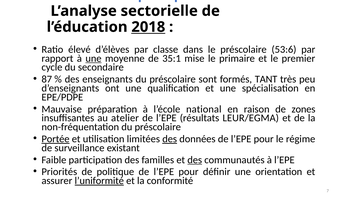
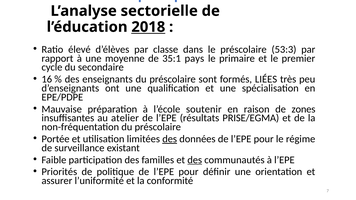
53:6: 53:6 -> 53:3
une at (93, 58) underline: present -> none
mise: mise -> pays
87: 87 -> 16
TANT: TANT -> LIÉES
national: national -> soutenir
LEUR/EGMA: LEUR/EGMA -> PRISE/EGMA
Portée underline: present -> none
l’uniformité underline: present -> none
